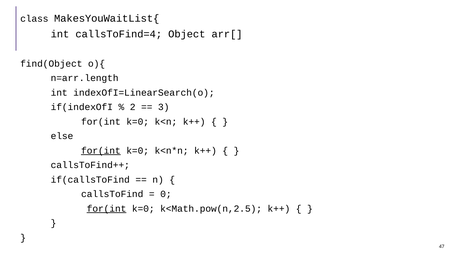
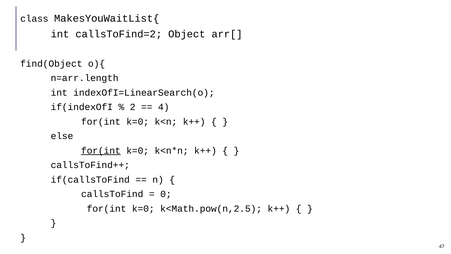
callsToFind=4: callsToFind=4 -> callsToFind=2
3: 3 -> 4
for(int at (107, 208) underline: present -> none
